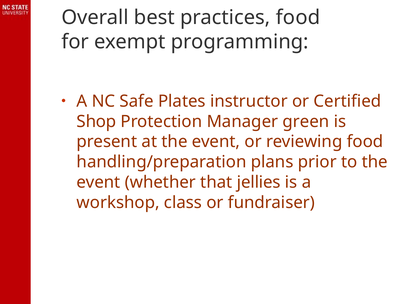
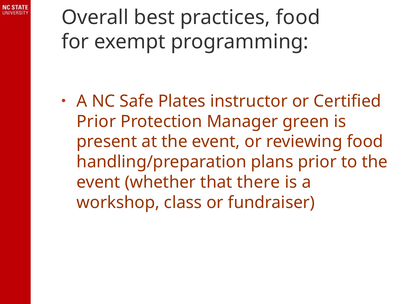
Shop at (96, 121): Shop -> Prior
jellies: jellies -> there
